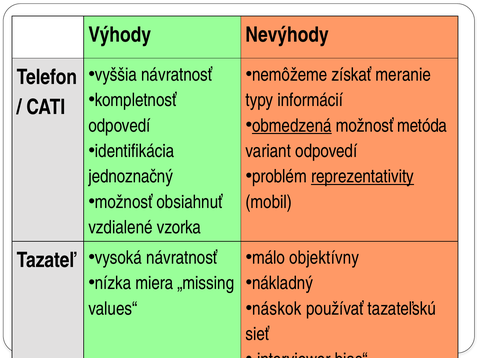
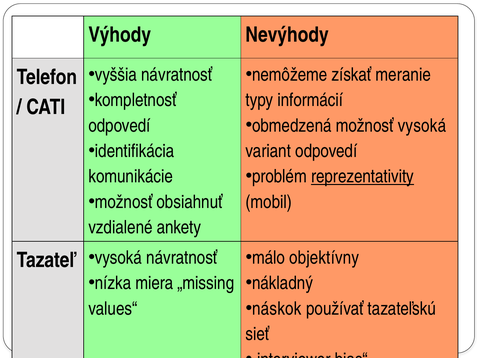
obmedzená underline: present -> none
možnosť metóda: metóda -> vysoká
jednoznačný: jednoznačný -> komunikácie
vzorka: vzorka -> ankety
